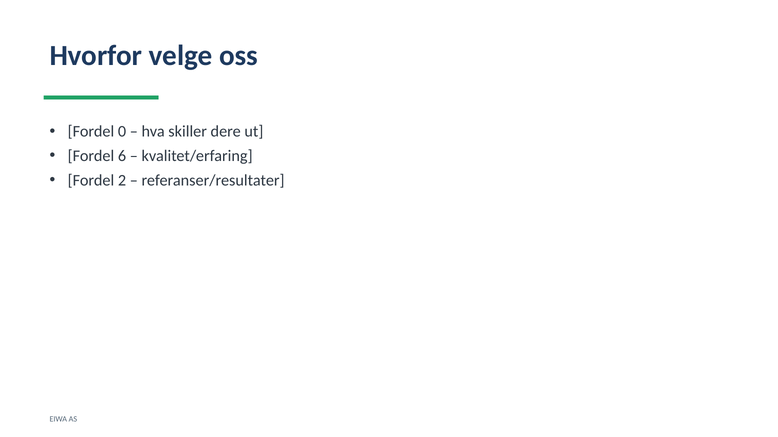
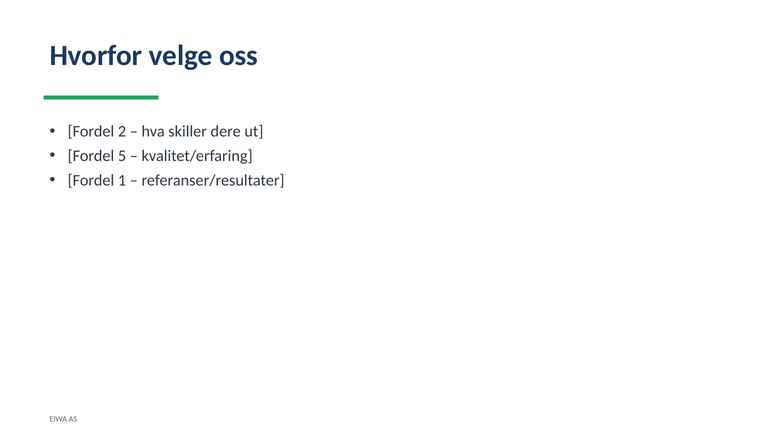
0: 0 -> 2
6: 6 -> 5
2: 2 -> 1
